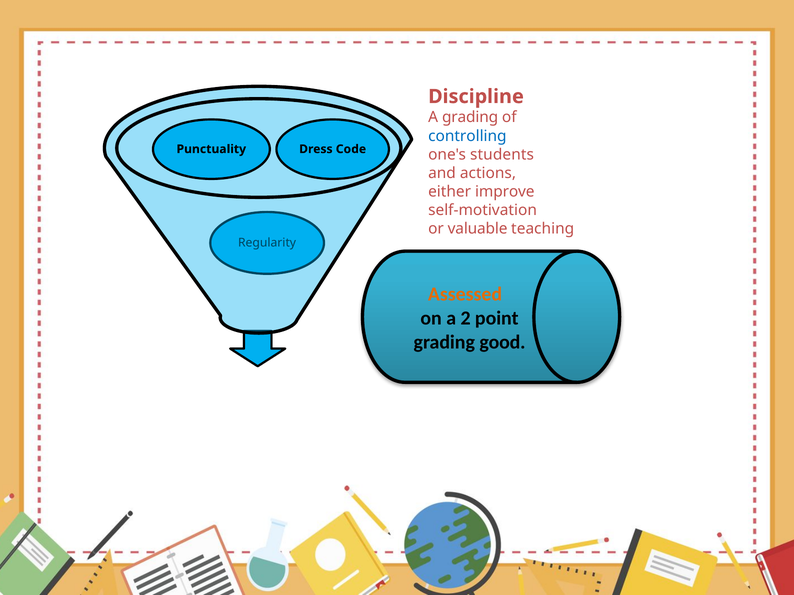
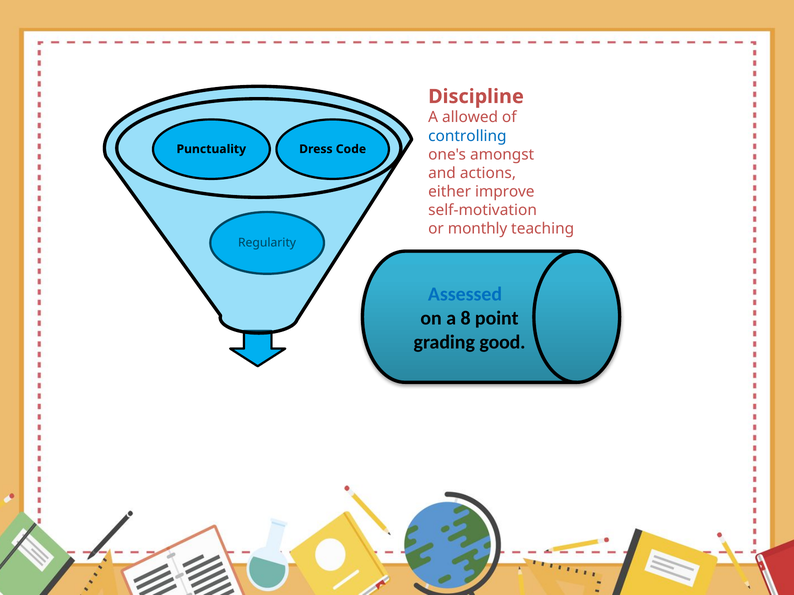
A grading: grading -> allowed
students: students -> amongst
valuable: valuable -> monthly
Assessed colour: orange -> blue
2: 2 -> 8
